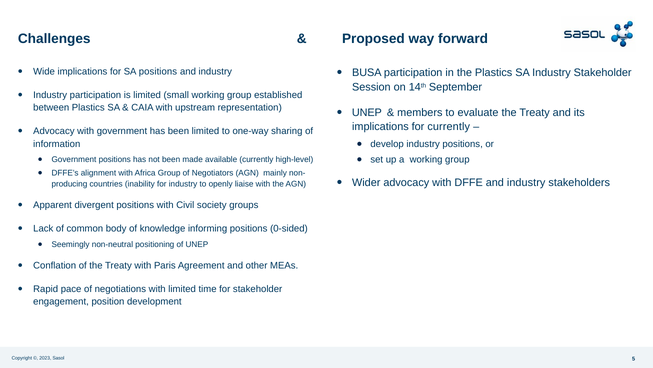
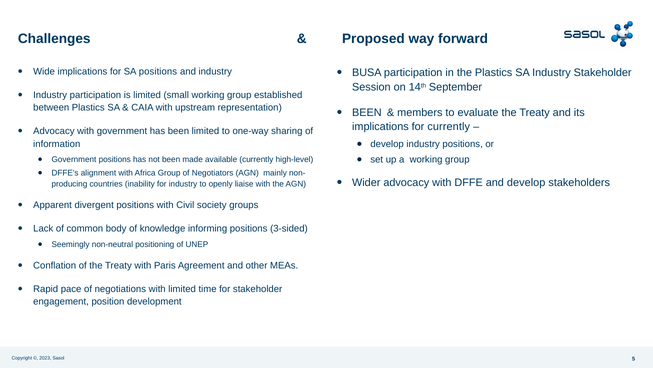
UNEP at (367, 112): UNEP -> BEEN
DFFE and industry: industry -> develop
0-sided: 0-sided -> 3-sided
